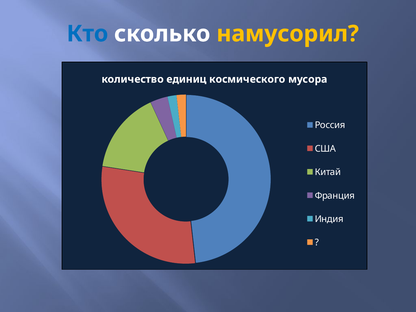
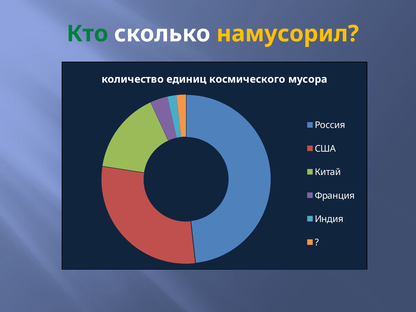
Кто colour: blue -> green
